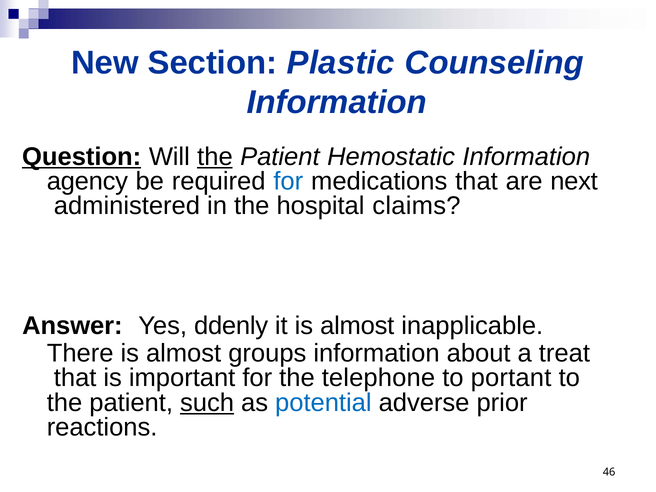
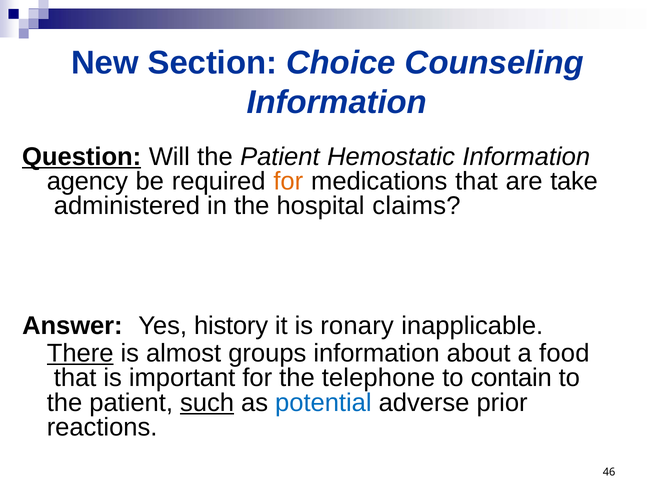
Plastic: Plastic -> Choice
the at (215, 157) underline: present -> none
for at (288, 181) colour: blue -> orange
next: next -> take
ddenly: ddenly -> history
it is almost: almost -> ronary
There underline: none -> present
treat: treat -> food
portant: portant -> contain
